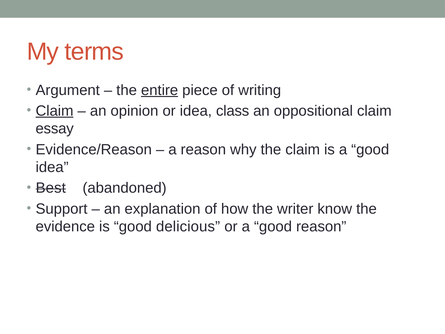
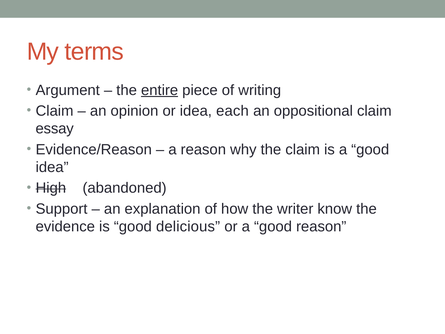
Claim at (55, 111) underline: present -> none
class: class -> each
Best: Best -> High
